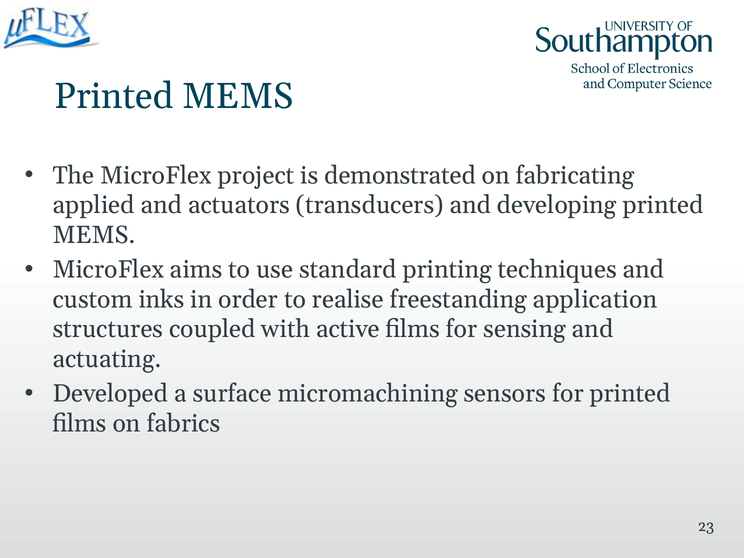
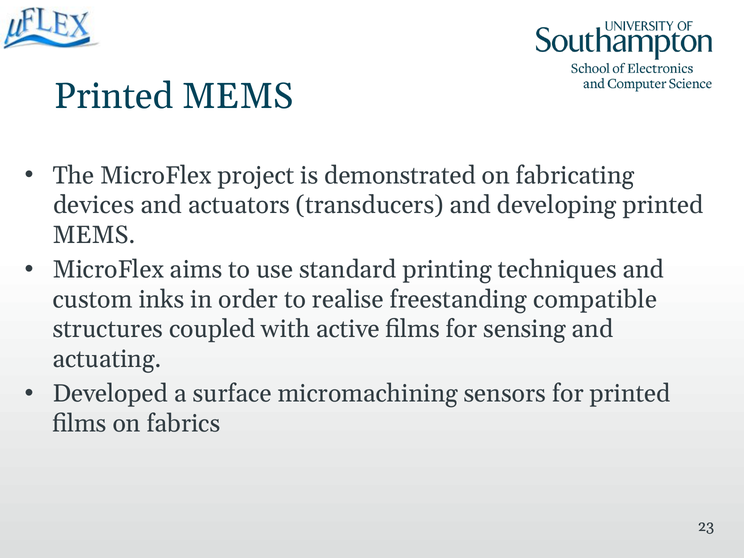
applied: applied -> devices
application: application -> compatible
